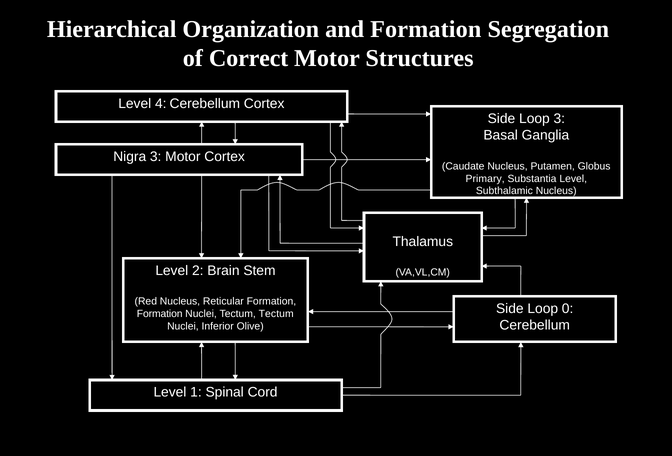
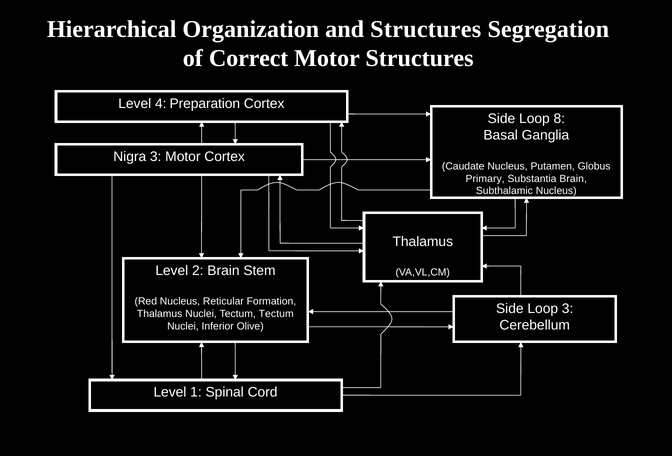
and Formation: Formation -> Structures
4 Cerebellum: Cerebellum -> Preparation
Loop 3: 3 -> 8
Substantia Level: Level -> Brain
Loop 0: 0 -> 3
Formation at (160, 314): Formation -> Thalamus
